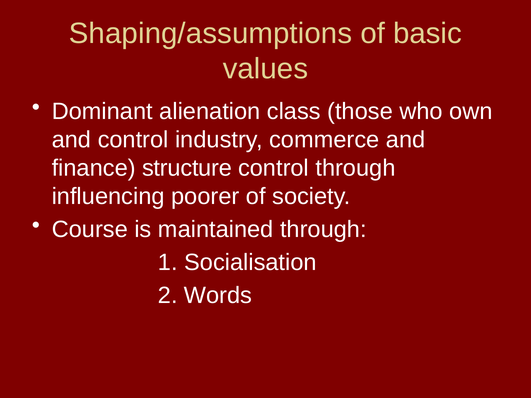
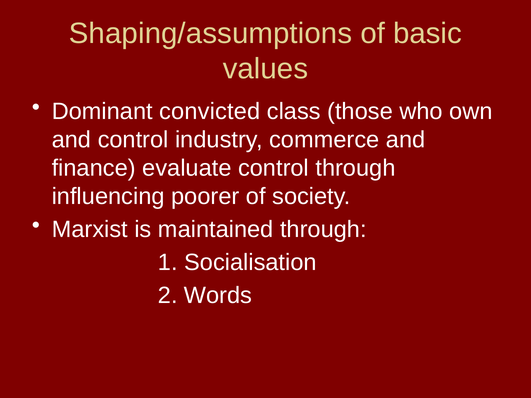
alienation: alienation -> convicted
structure: structure -> evaluate
Course: Course -> Marxist
